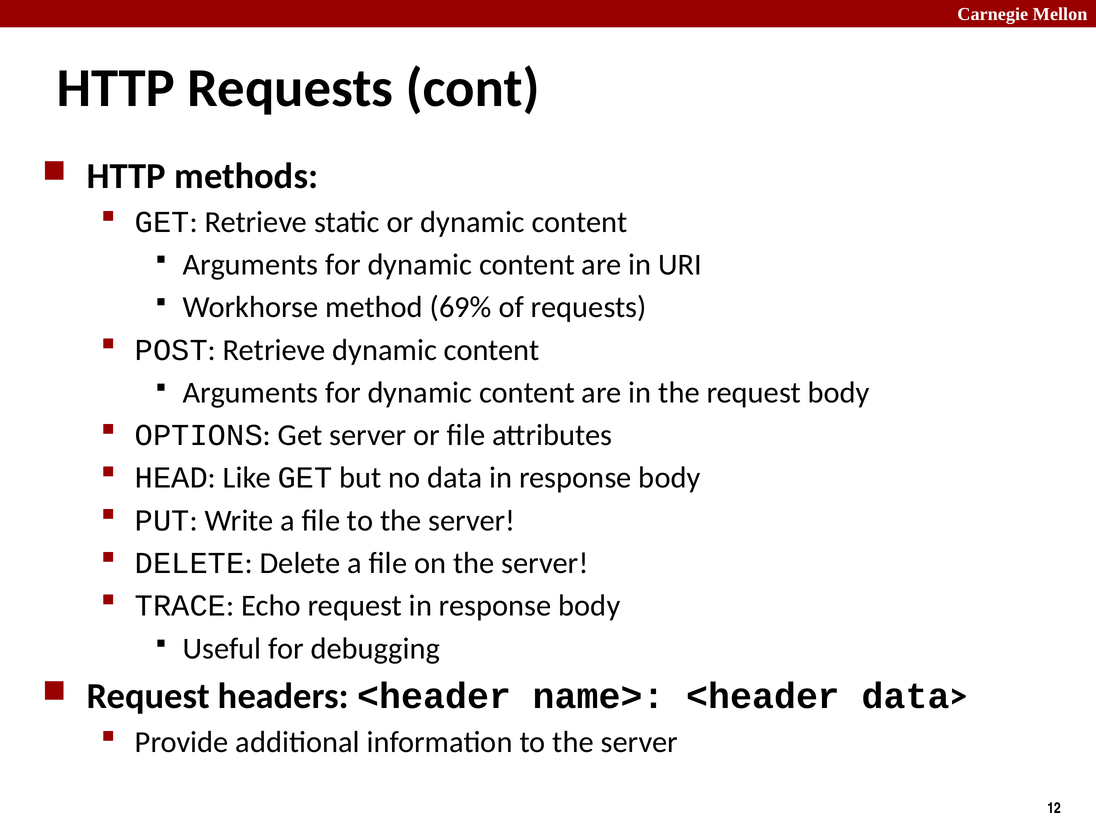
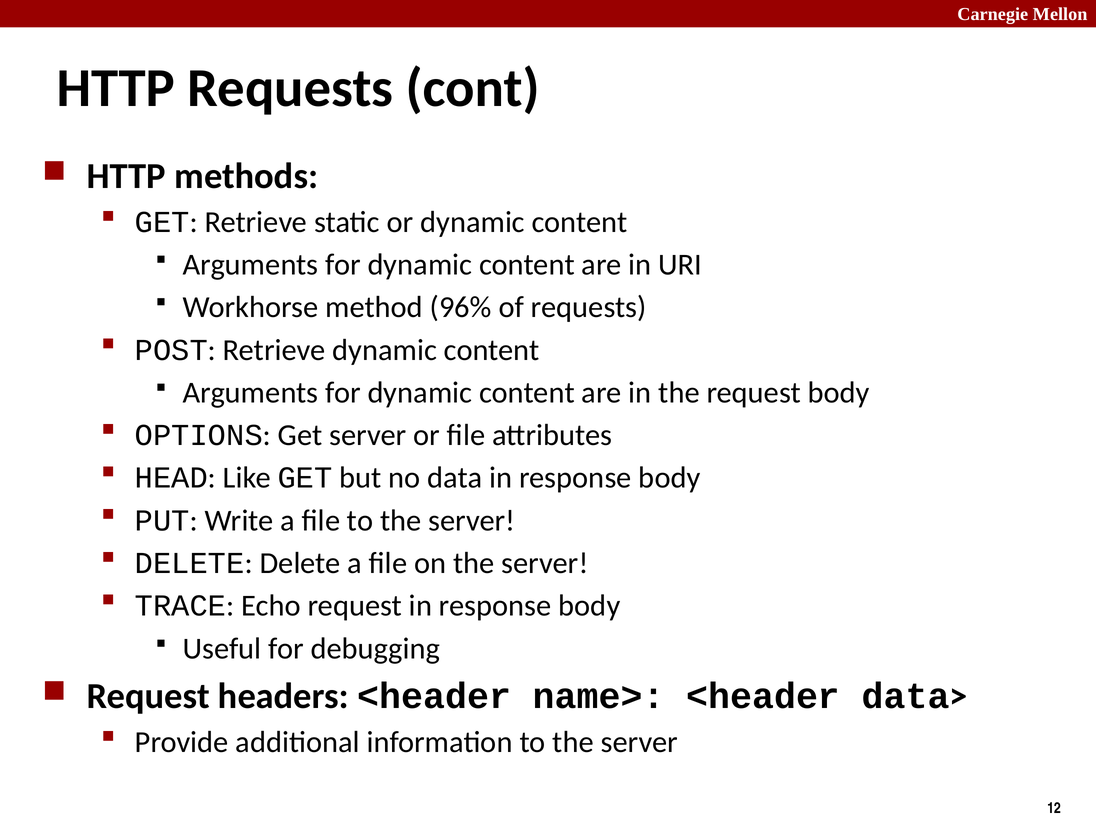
69%: 69% -> 96%
